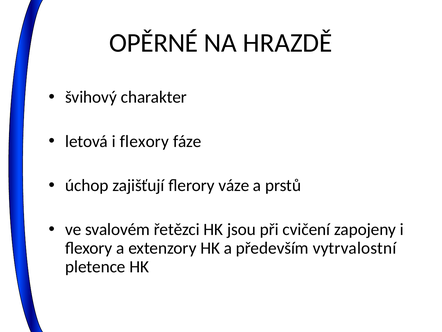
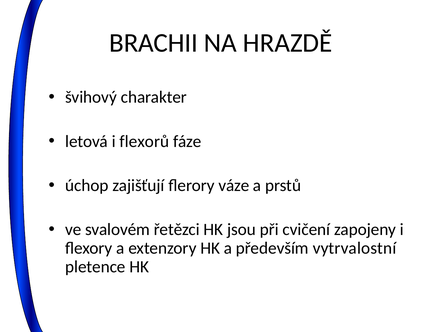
OPĚRNÉ: OPĚRNÉ -> BRACHII
flexory at (144, 141): flexory -> flexorů
